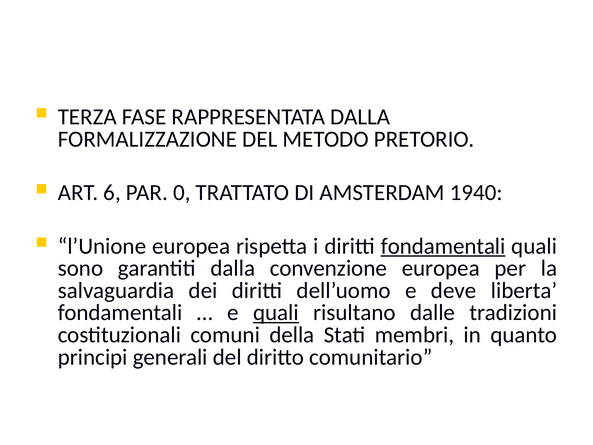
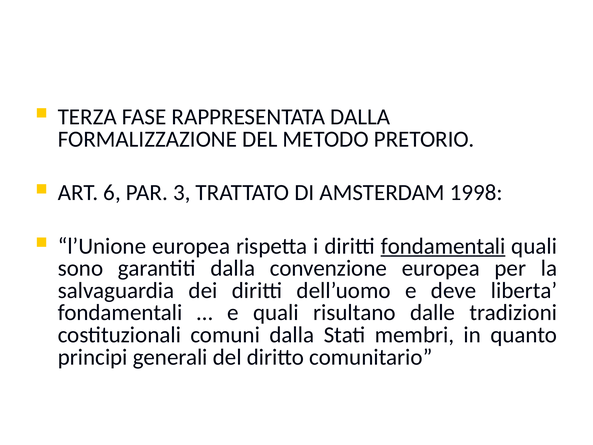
0: 0 -> 3
1940: 1940 -> 1998
quali at (276, 313) underline: present -> none
comuni della: della -> dalla
